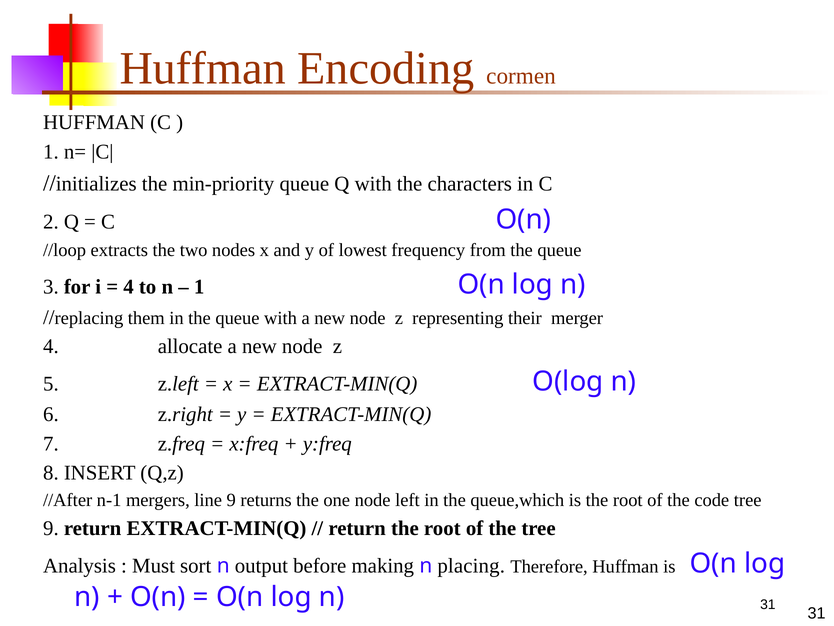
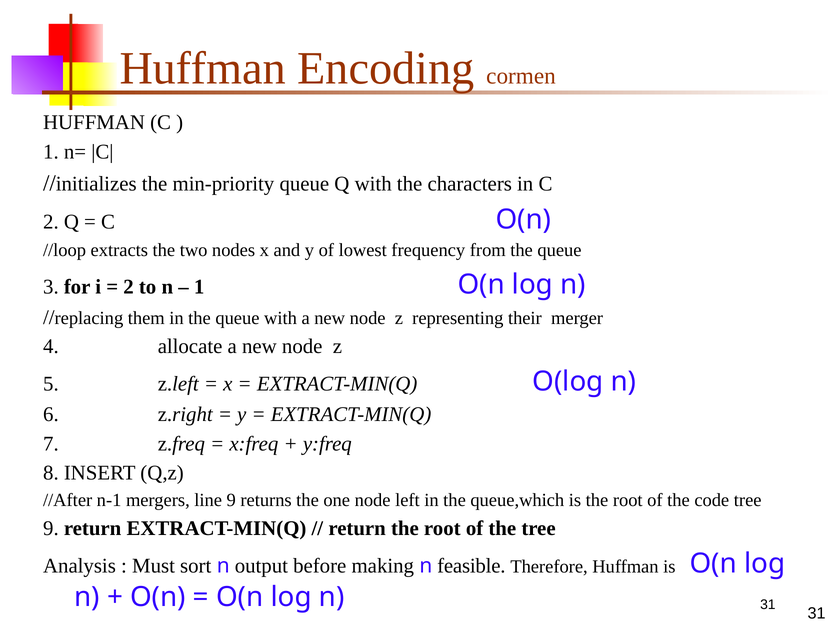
4 at (129, 286): 4 -> 2
placing: placing -> feasible
